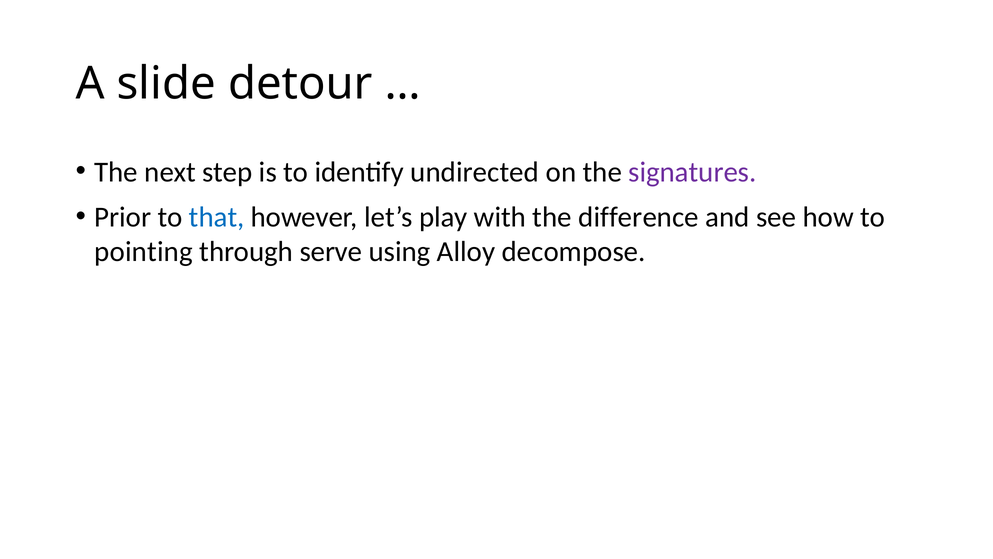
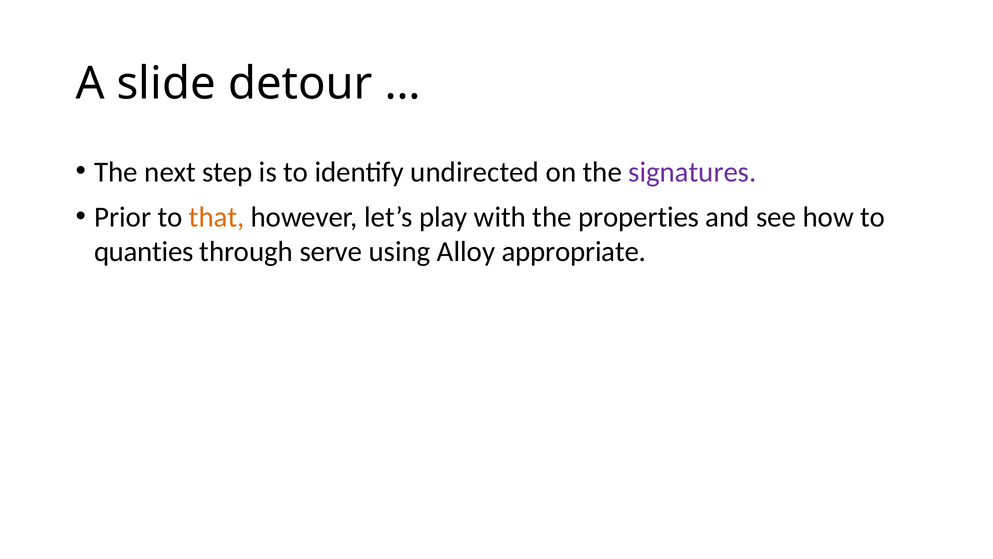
that colour: blue -> orange
difference: difference -> properties
pointing: pointing -> quanties
decompose: decompose -> appropriate
